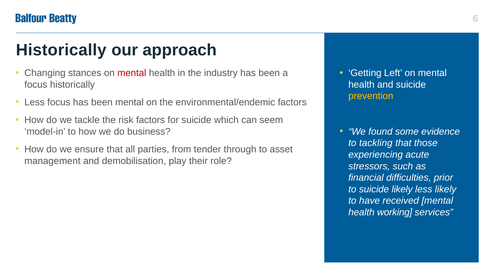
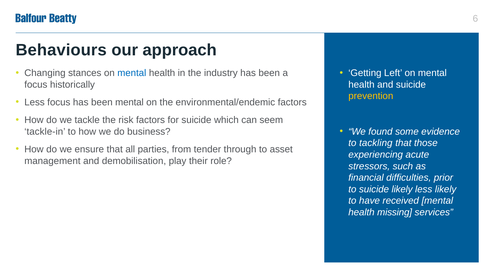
Historically at (61, 50): Historically -> Behaviours
mental at (132, 73) colour: red -> blue
model-in: model-in -> tackle-in
working: working -> missing
